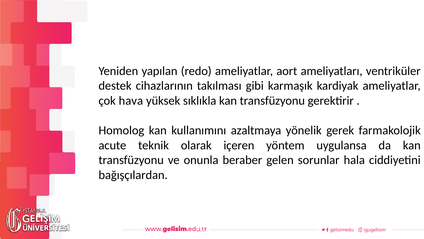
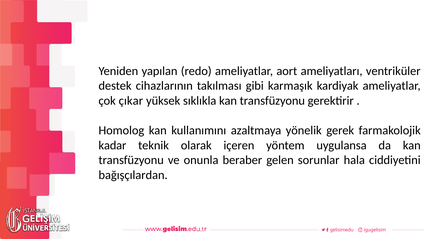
hava: hava -> çıkar
acute: acute -> kadar
